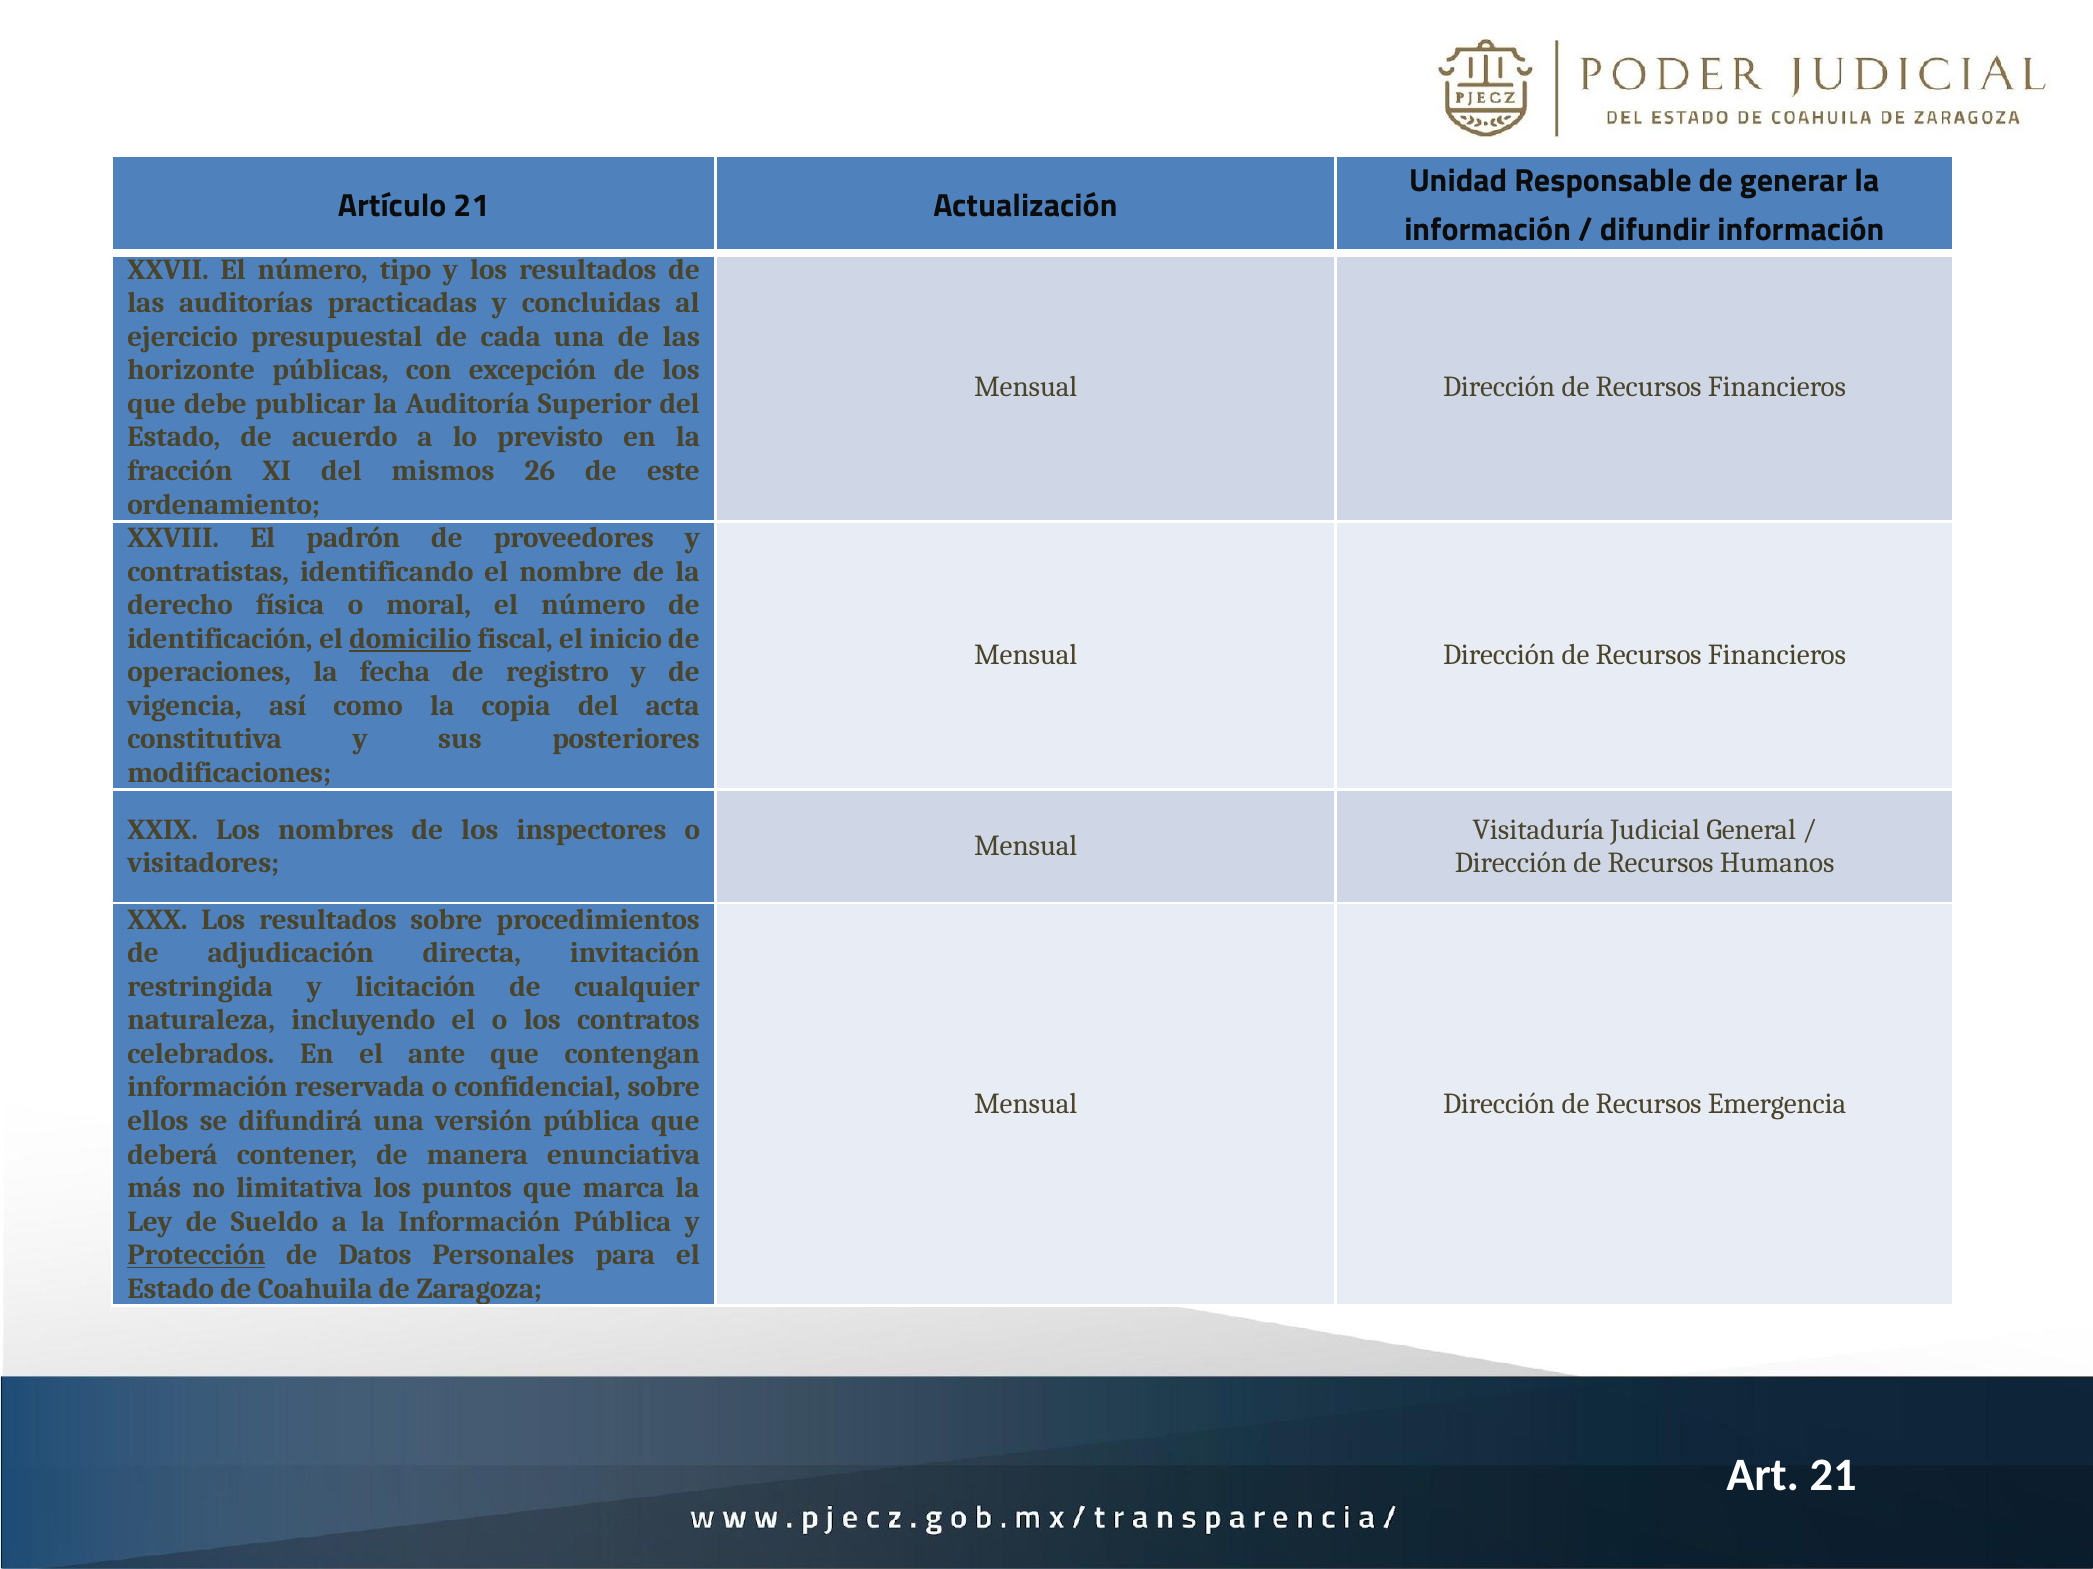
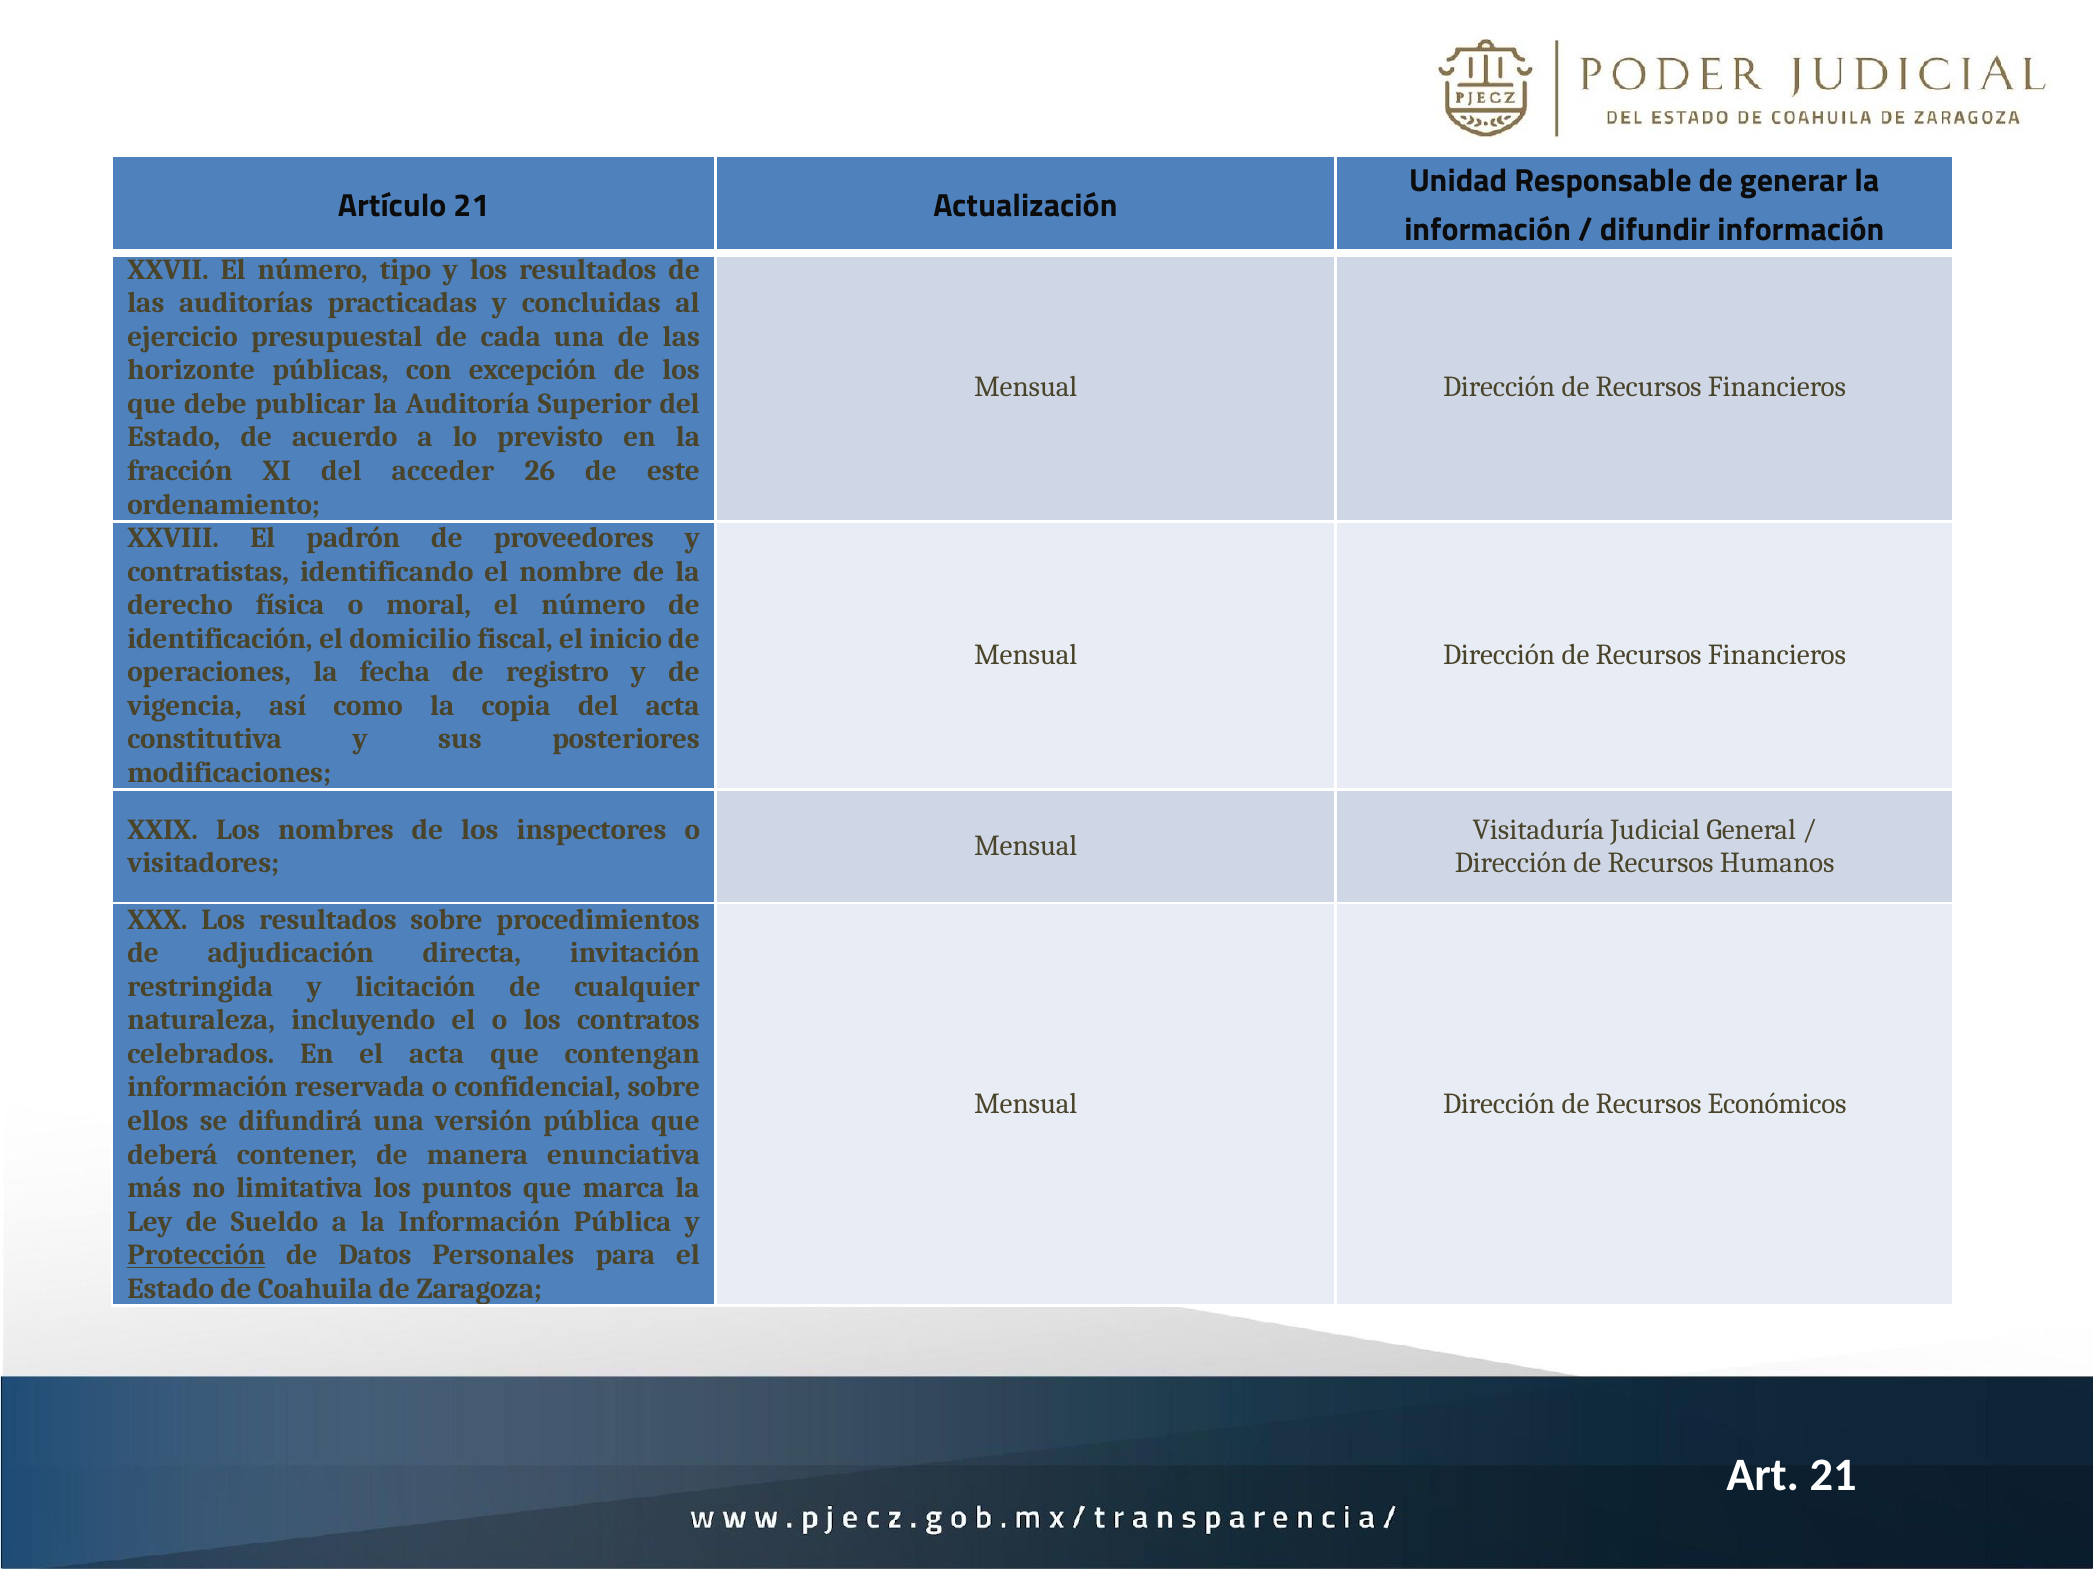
mismos: mismos -> acceder
domicilio underline: present -> none
el ante: ante -> acta
Emergencia: Emergencia -> Económicos
